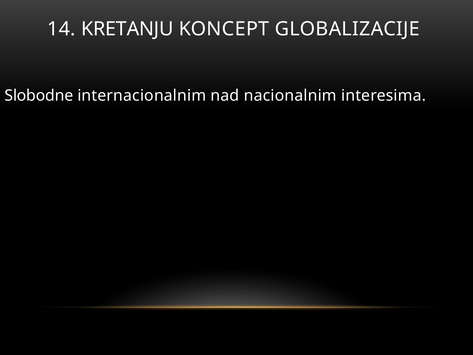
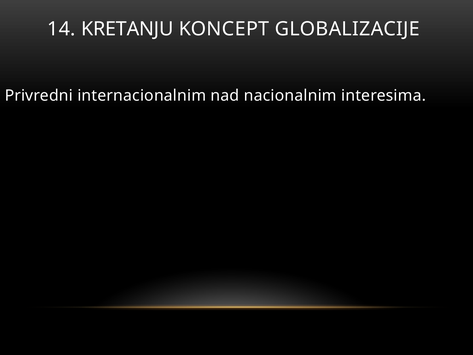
Slobodne: Slobodne -> Privredni
